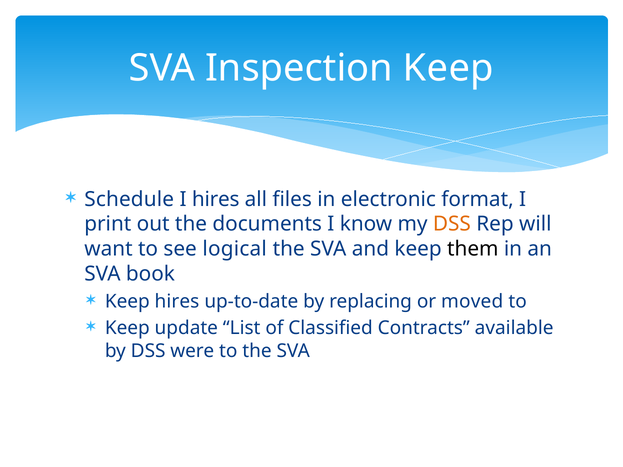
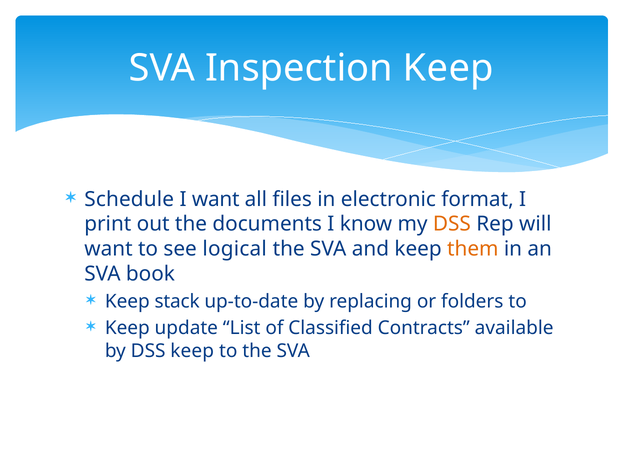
I hires: hires -> want
them colour: black -> orange
Keep hires: hires -> stack
moved: moved -> folders
DSS were: were -> keep
